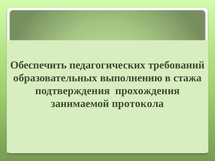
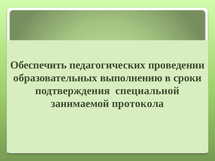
требований: требований -> проведении
стажа: стажа -> сроки
прохождения: прохождения -> специальной
